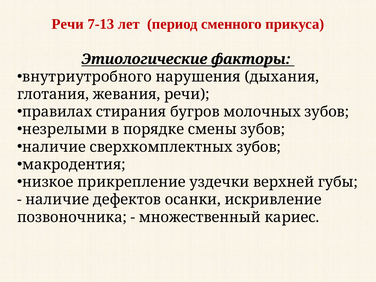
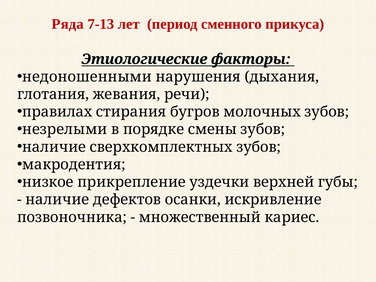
Речи at (68, 24): Речи -> Ряда
внутриутробного: внутриутробного -> недоношенными
